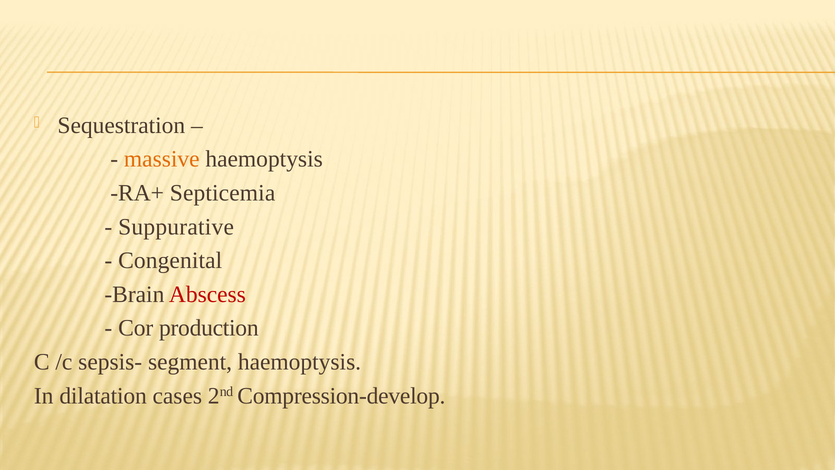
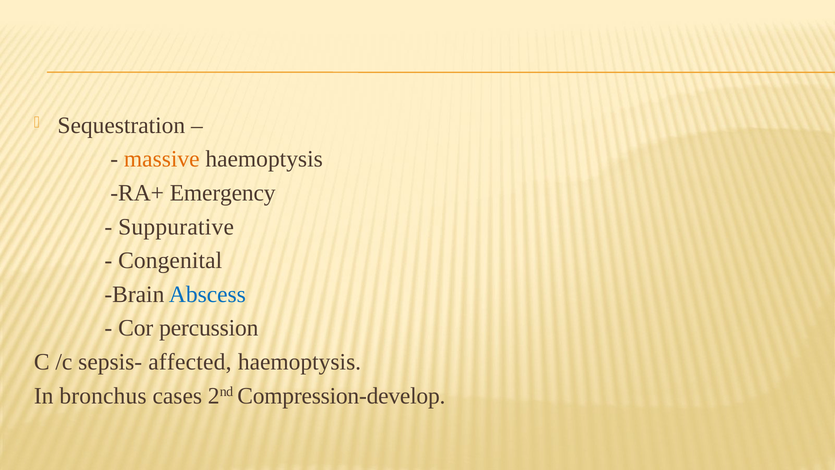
Septicemia: Septicemia -> Emergency
Abscess colour: red -> blue
production: production -> percussion
segment: segment -> affected
dilatation: dilatation -> bronchus
